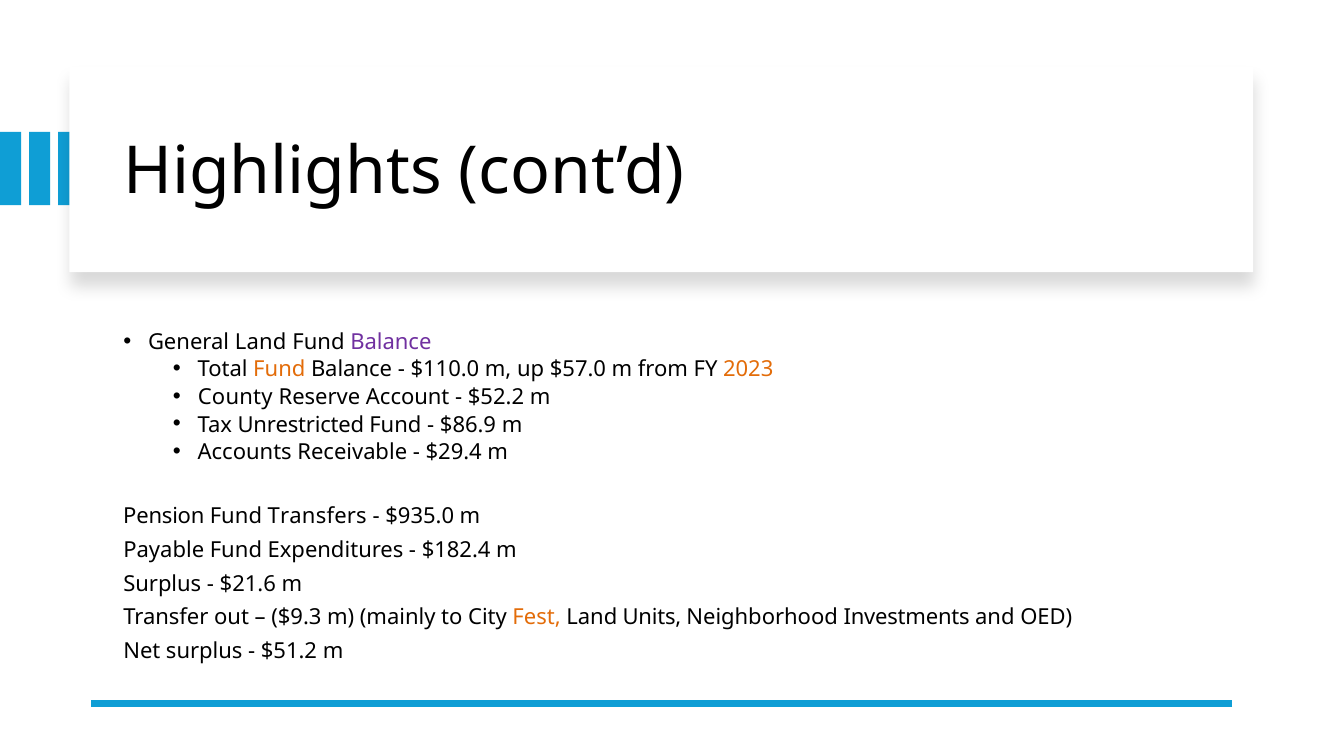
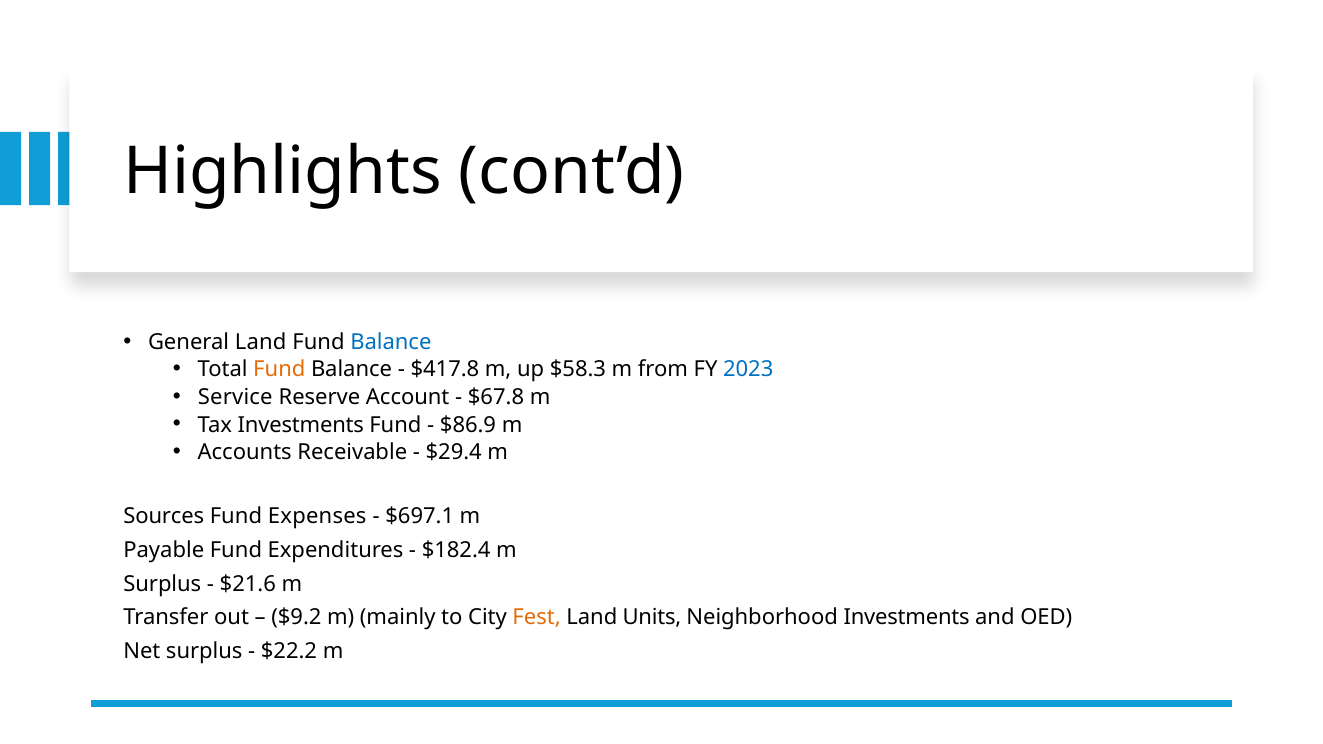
Balance at (391, 342) colour: purple -> blue
$110.0: $110.0 -> $417.8
$57.0: $57.0 -> $58.3
2023 colour: orange -> blue
County: County -> Service
$52.2: $52.2 -> $67.8
Tax Unrestricted: Unrestricted -> Investments
Pension: Pension -> Sources
Transfers: Transfers -> Expenses
$935.0: $935.0 -> $697.1
$9.3: $9.3 -> $9.2
$51.2: $51.2 -> $22.2
